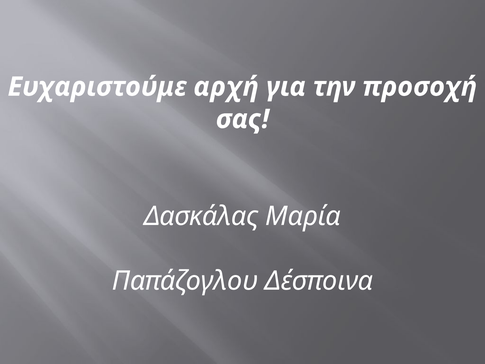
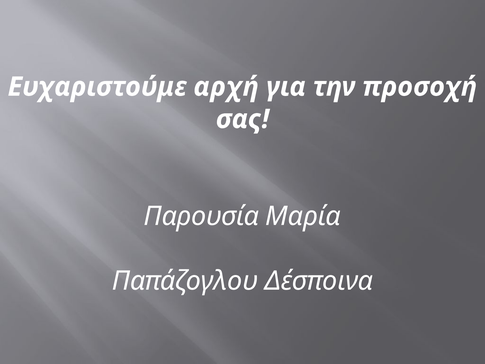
Δασκάλας: Δασκάλας -> Παρουσία
